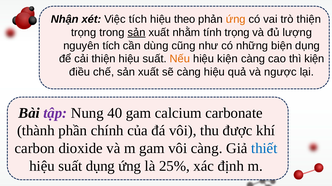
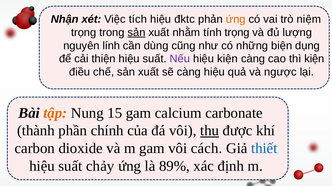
theo: theo -> đktc
trò thiện: thiện -> niệm
nguyên tích: tích -> lính
Nếu colour: orange -> purple
tập colour: purple -> orange
40: 40 -> 15
thu underline: none -> present
vôi càng: càng -> cách
suất dụng: dụng -> chảy
25%: 25% -> 89%
